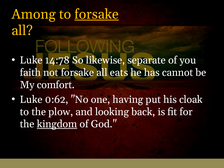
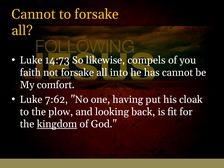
Among at (34, 14): Among -> Cannot
forsake at (97, 14) underline: present -> none
14:78: 14:78 -> 14:73
separate: separate -> compels
eats: eats -> into
0:62: 0:62 -> 7:62
